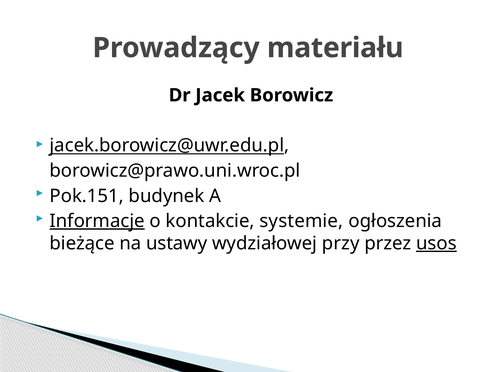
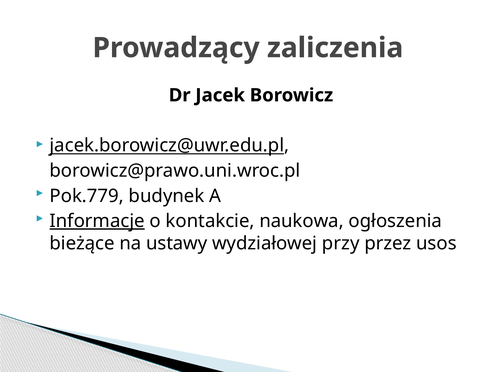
materiału: materiału -> zaliczenia
Pok.151: Pok.151 -> Pok.779
systemie: systemie -> naukowa
usos underline: present -> none
